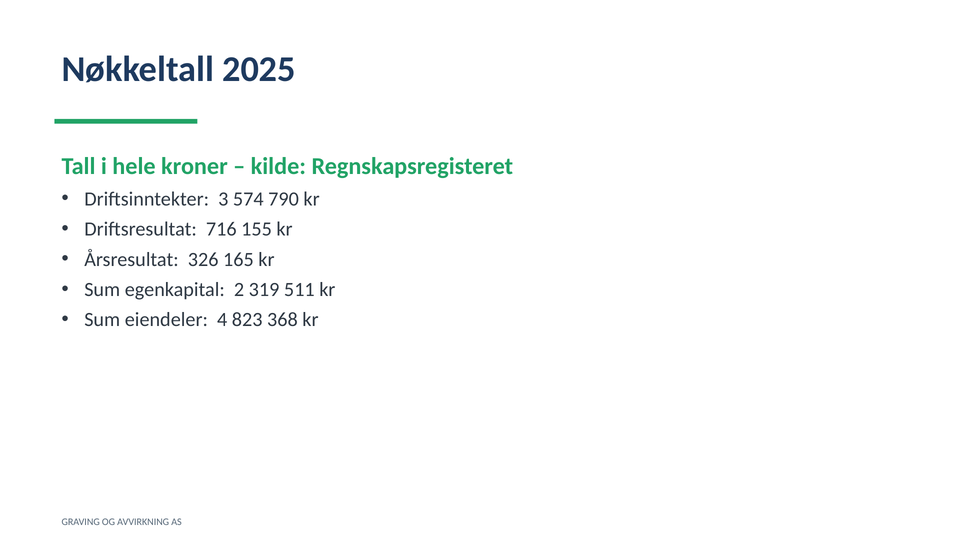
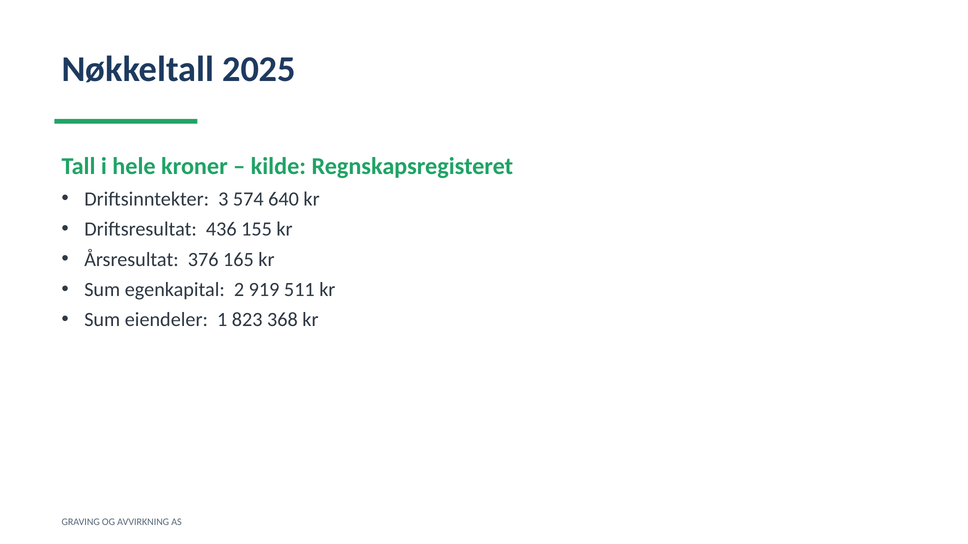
790: 790 -> 640
716: 716 -> 436
326: 326 -> 376
319: 319 -> 919
4: 4 -> 1
